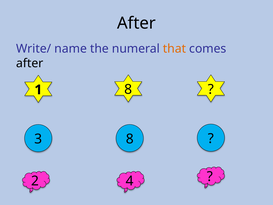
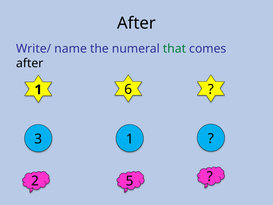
that colour: orange -> green
1 8: 8 -> 6
3 8: 8 -> 1
4: 4 -> 5
